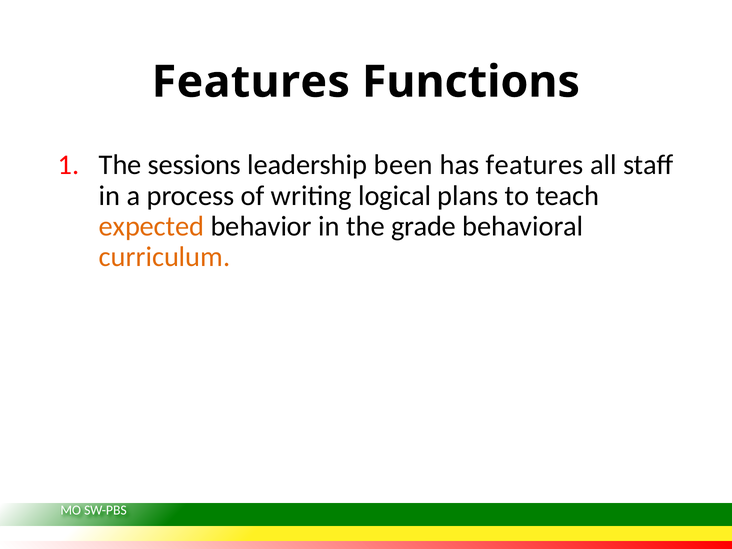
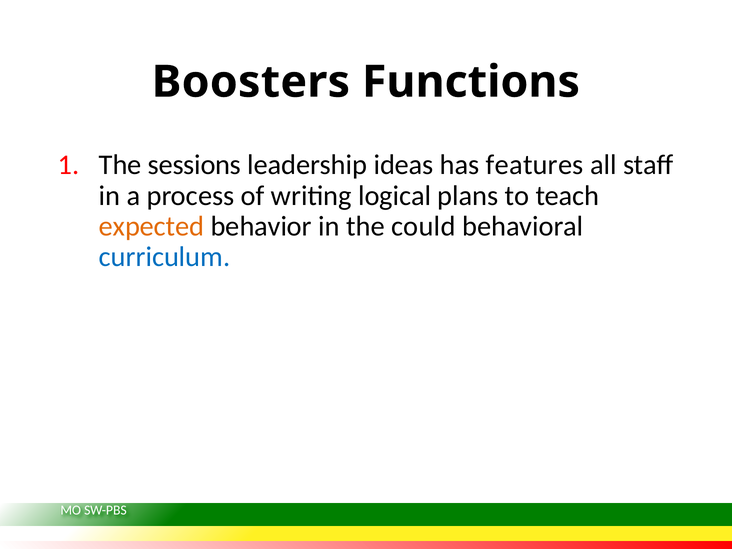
Features at (251, 82): Features -> Boosters
been: been -> ideas
grade: grade -> could
curriculum colour: orange -> blue
